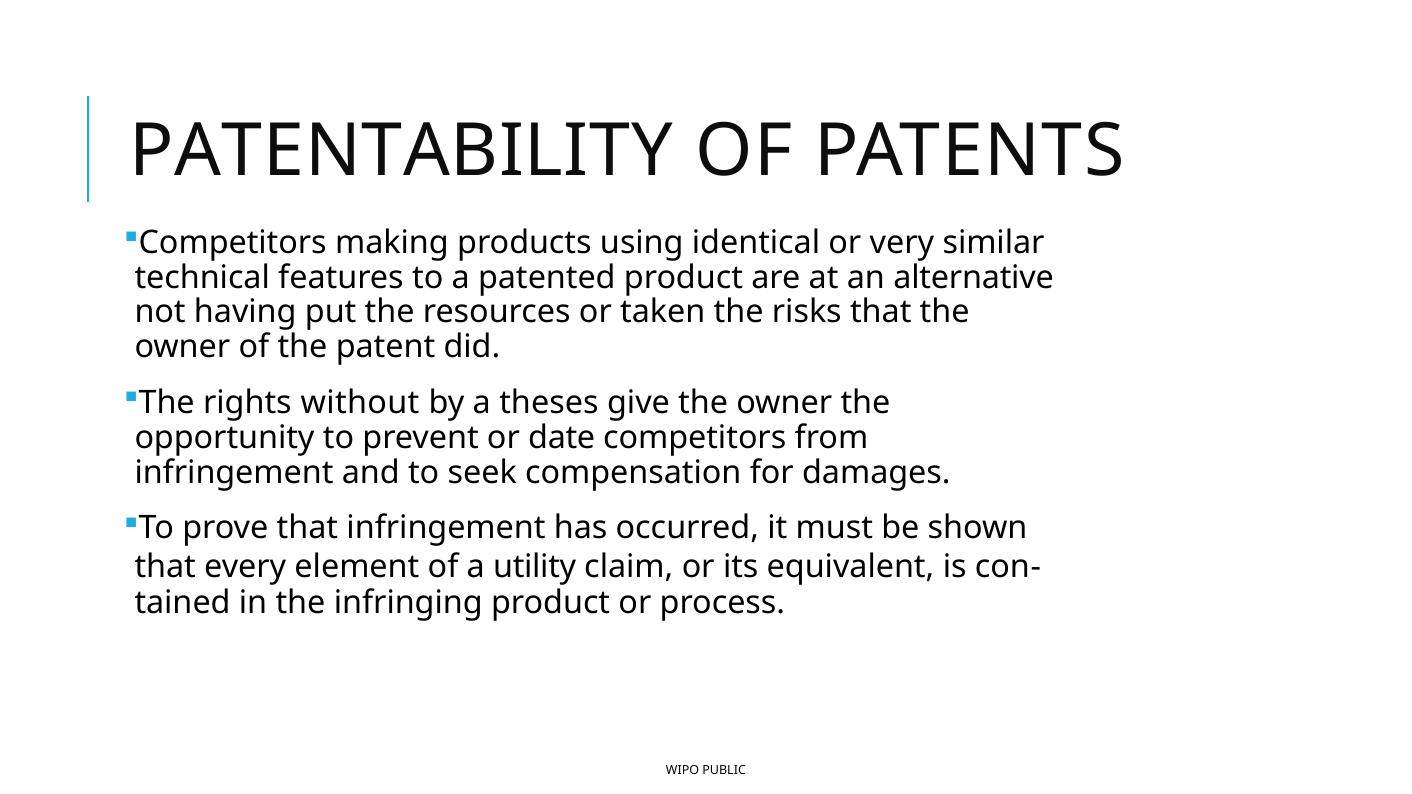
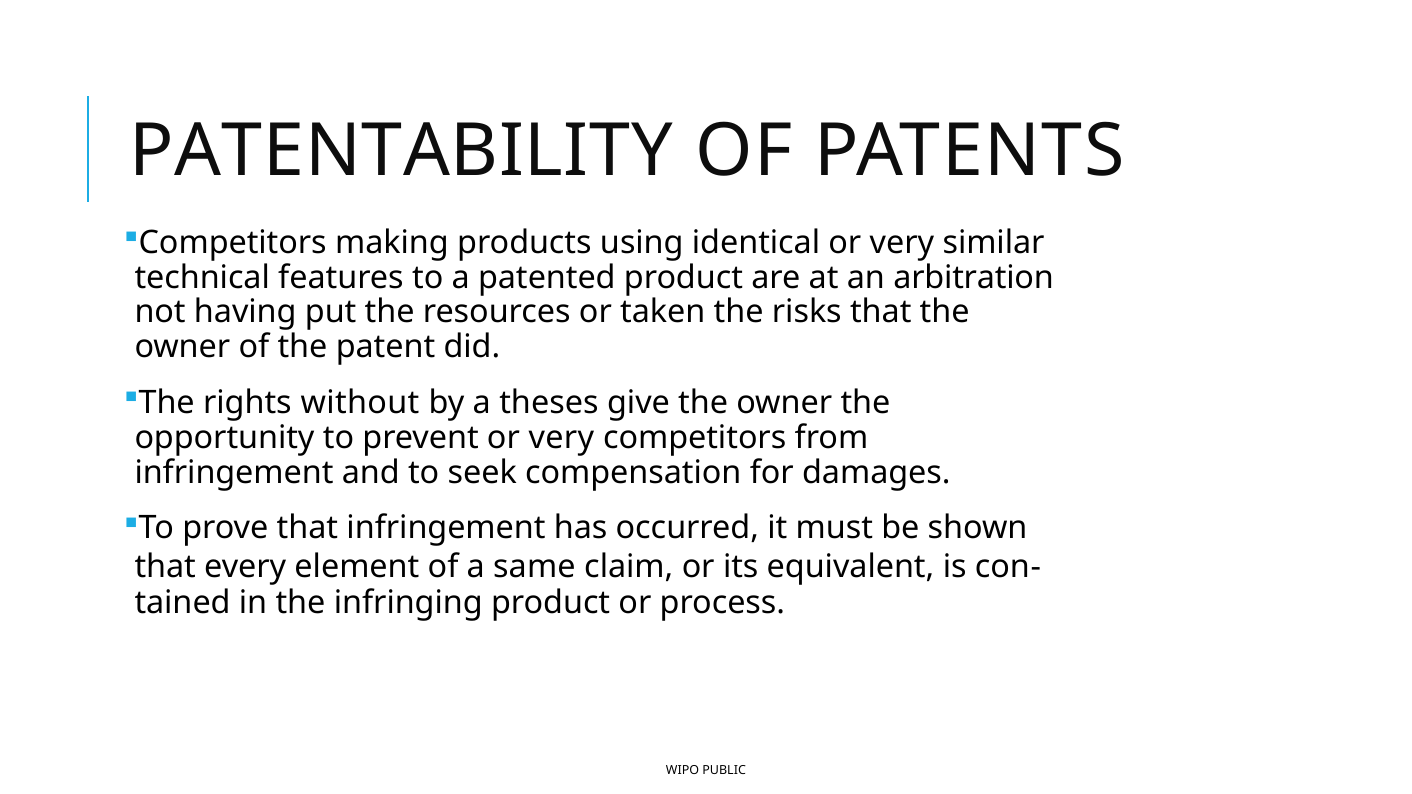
alternative: alternative -> arbitration
prevent or date: date -> very
utility: utility -> same
